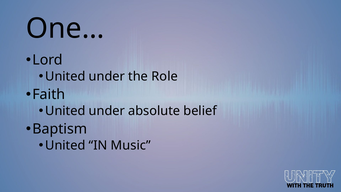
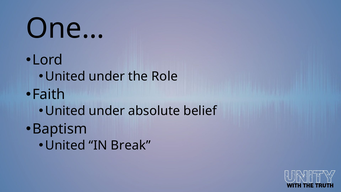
Music: Music -> Break
